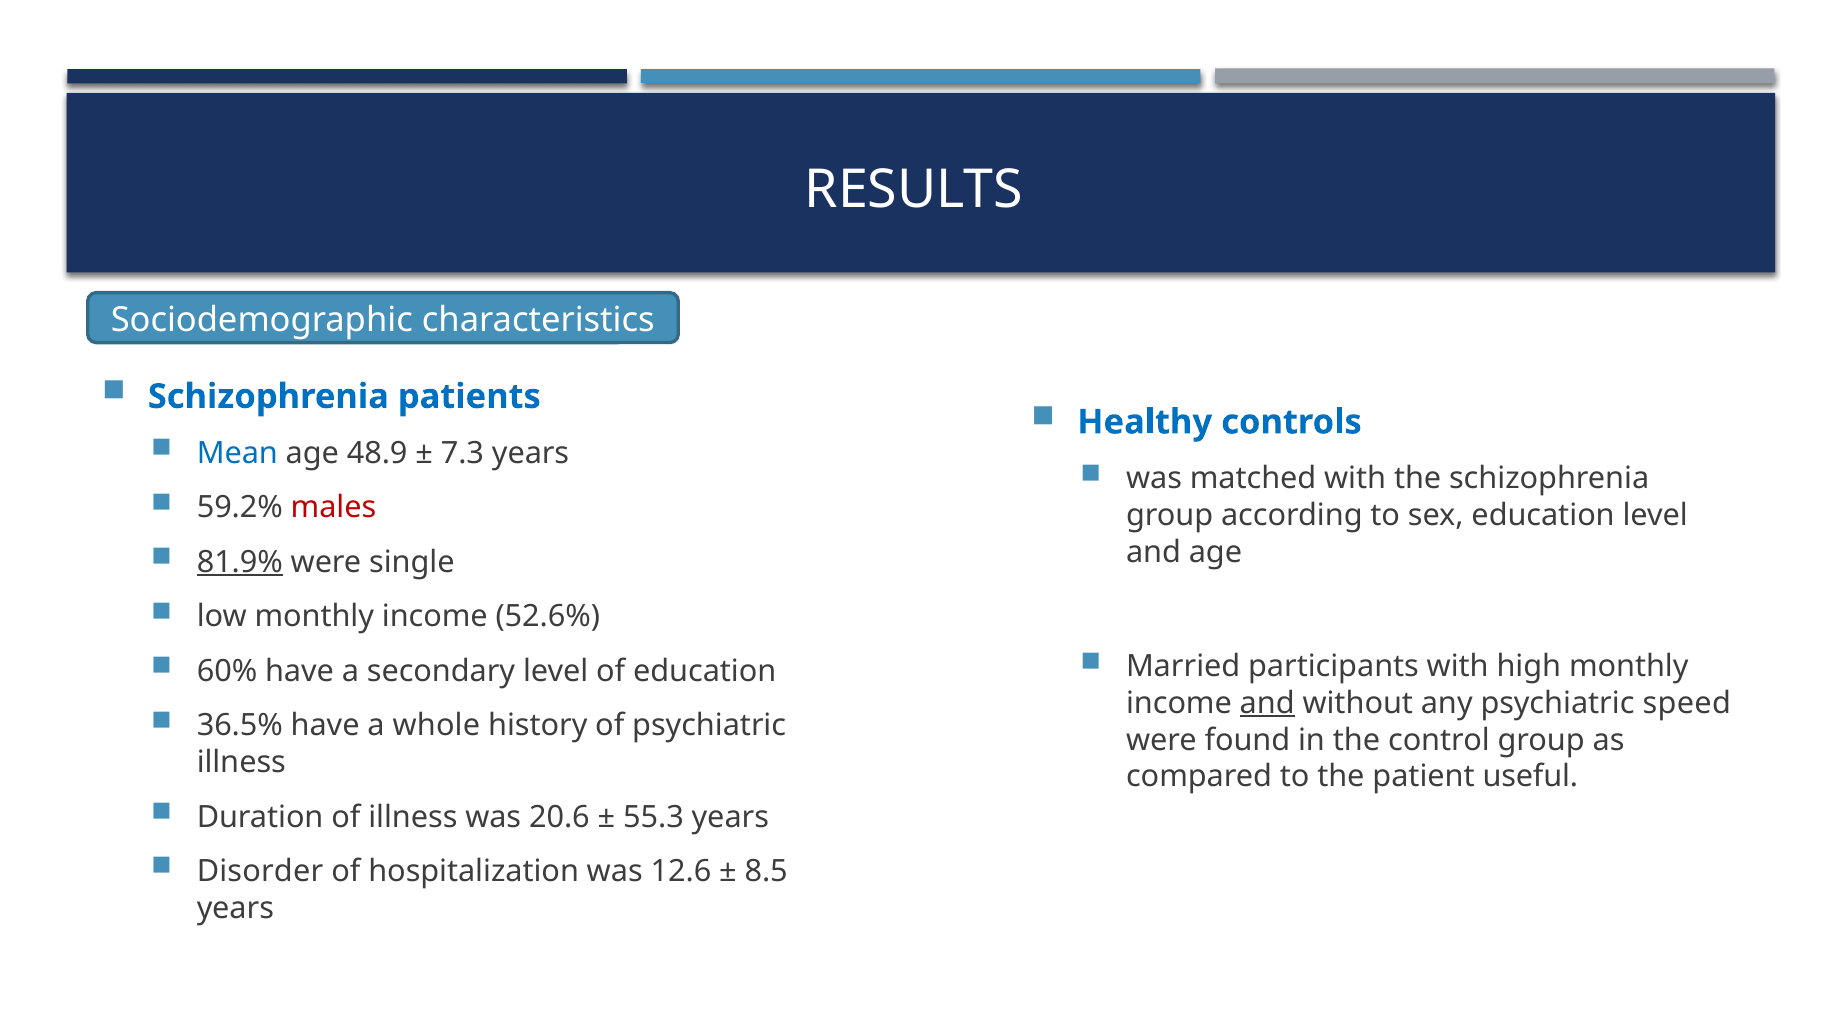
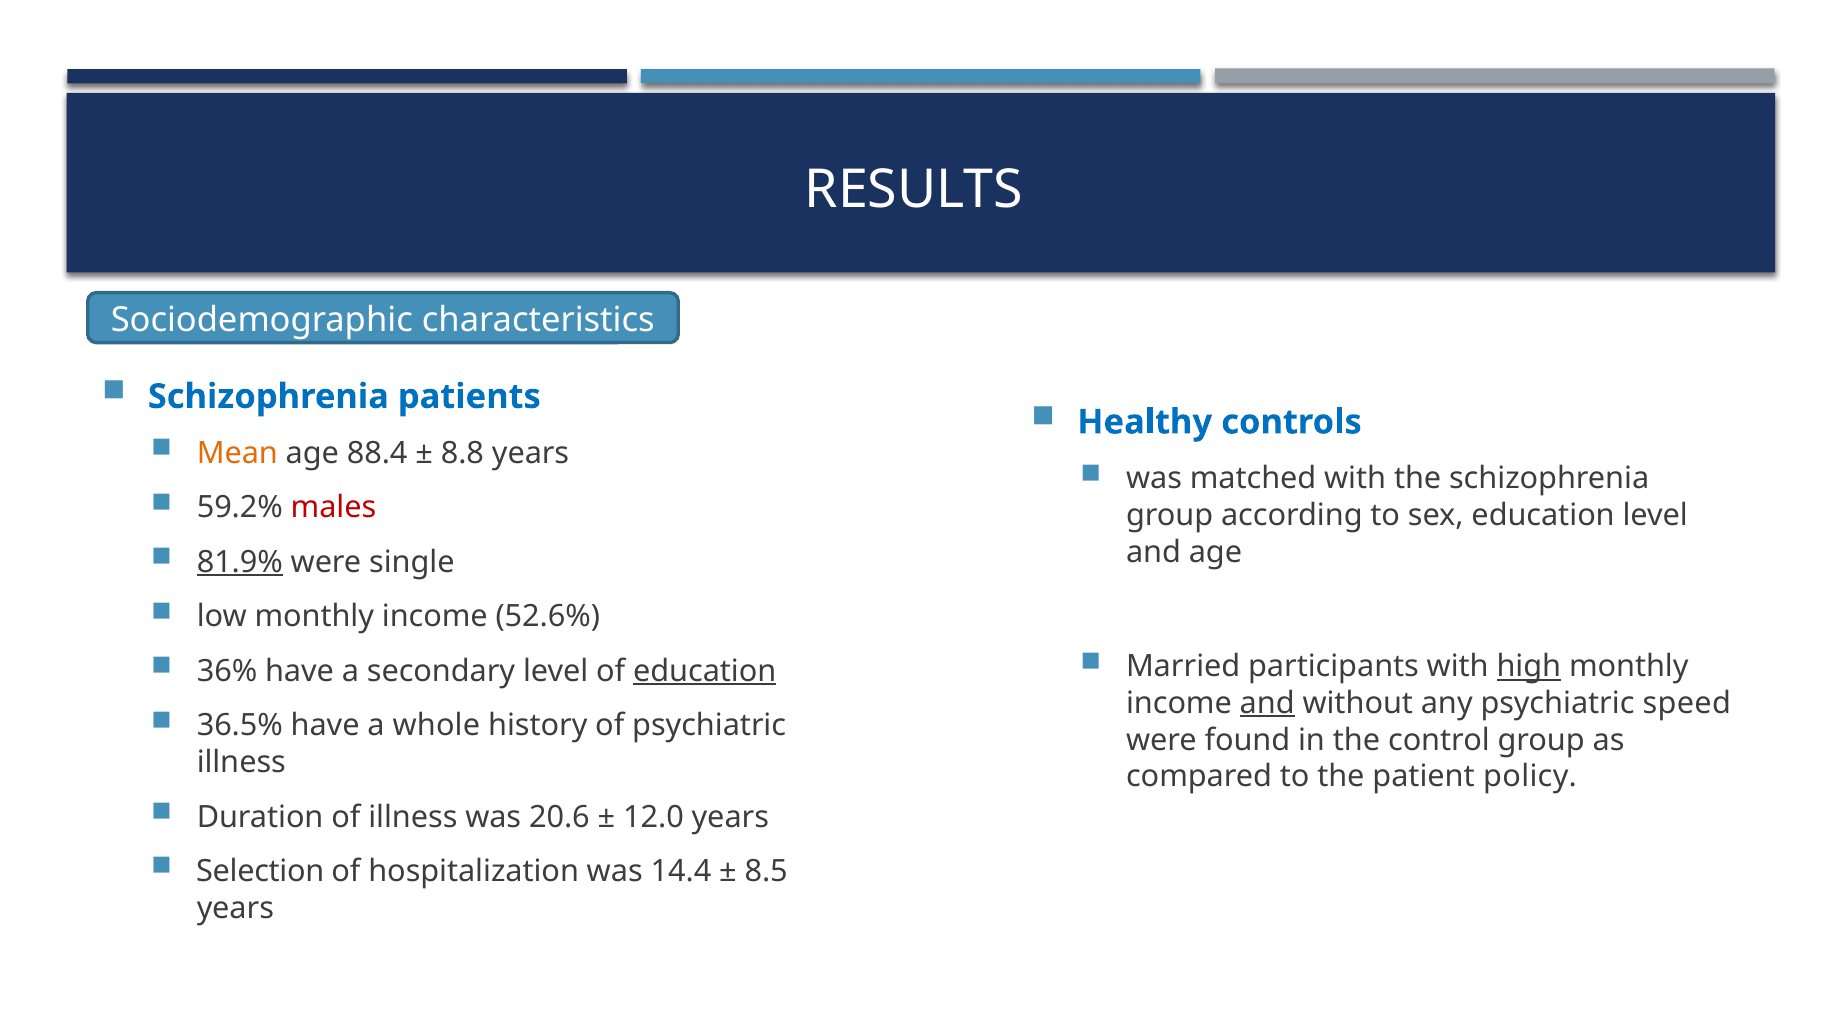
Mean colour: blue -> orange
48.9: 48.9 -> 88.4
7.3: 7.3 -> 8.8
high underline: none -> present
60%: 60% -> 36%
education at (705, 671) underline: none -> present
useful: useful -> policy
55.3: 55.3 -> 12.0
Disorder: Disorder -> Selection
12.6: 12.6 -> 14.4
